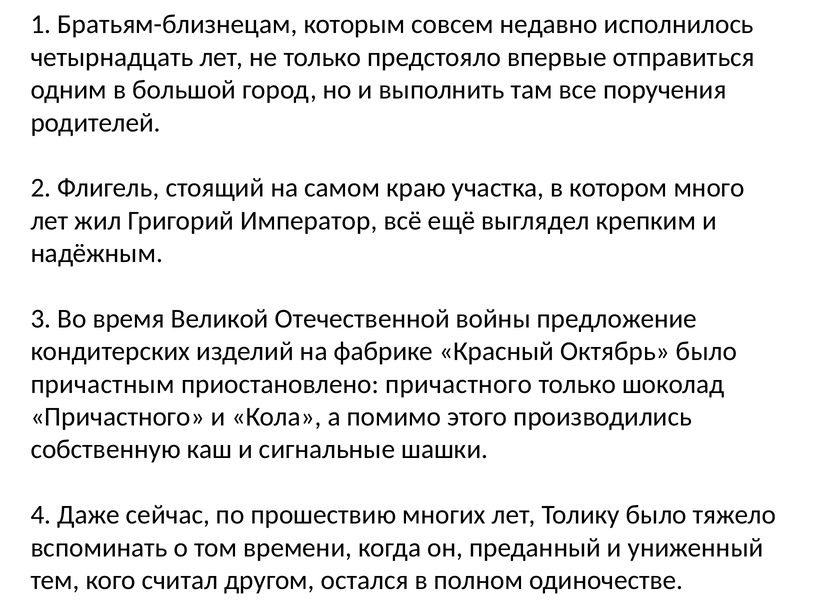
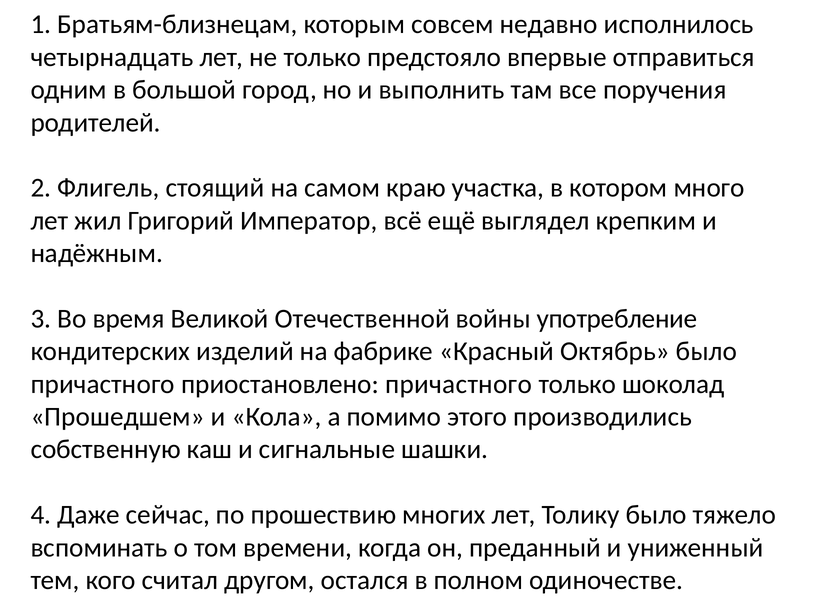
предложение: предложение -> употребление
причастным at (103, 384): причастным -> причастного
Причастного at (118, 417): Причастного -> Прошедшем
